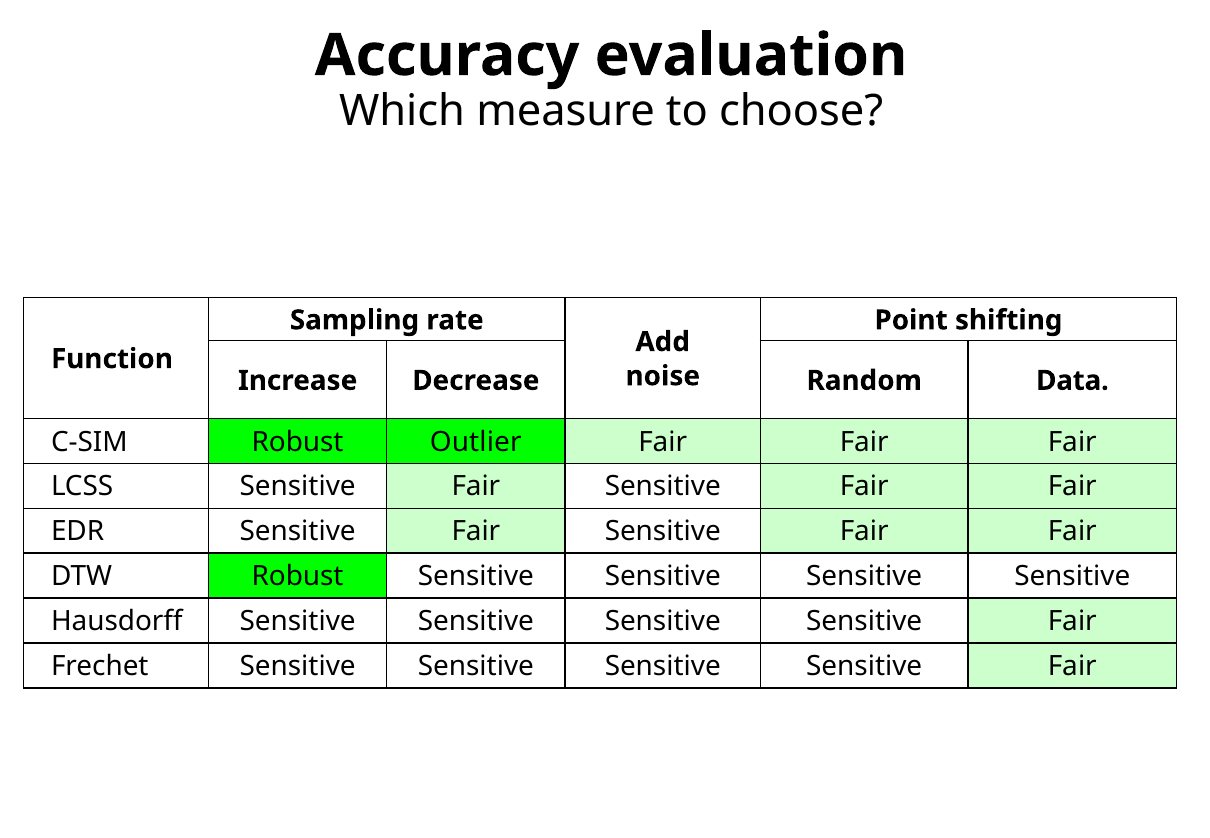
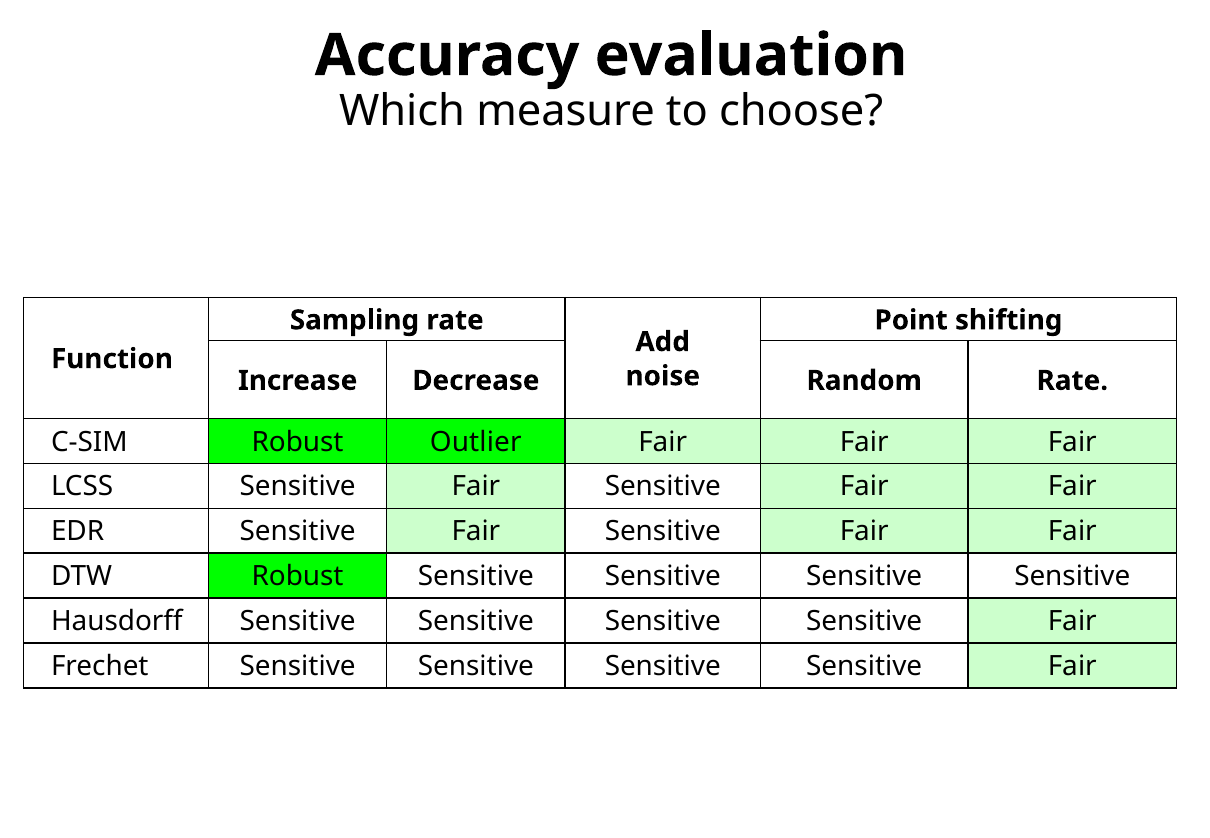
Random Data: Data -> Rate
